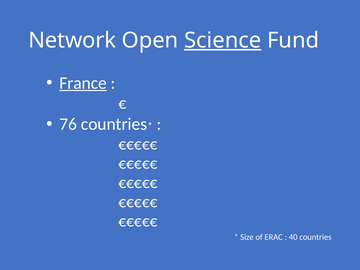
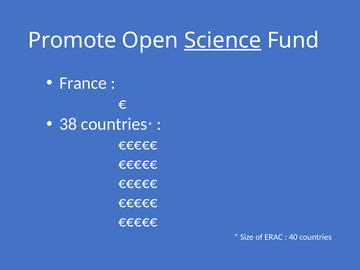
Network: Network -> Promote
France underline: present -> none
76: 76 -> 38
